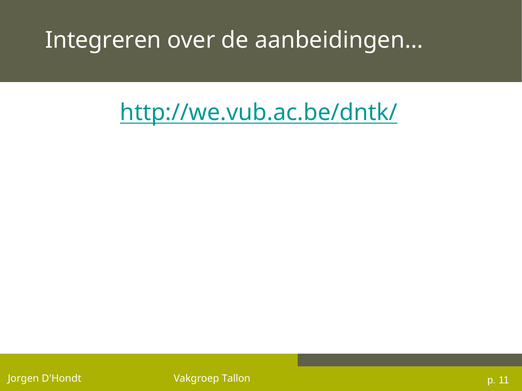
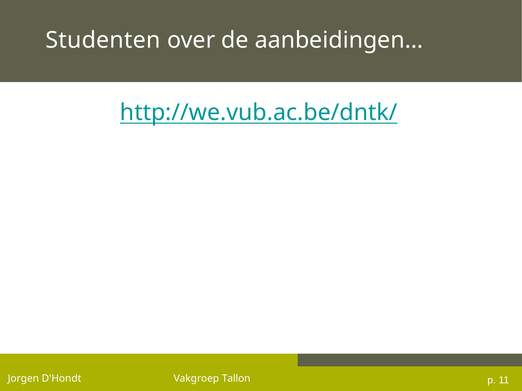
Integreren: Integreren -> Studenten
